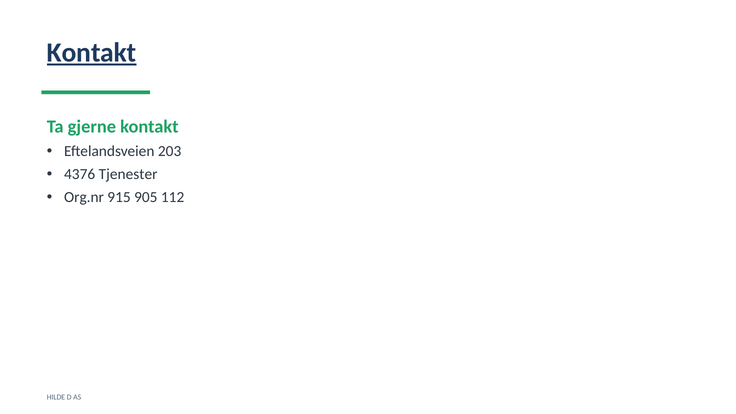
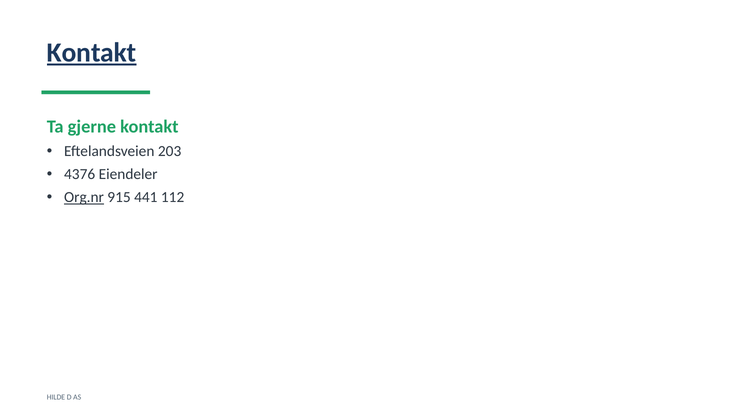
Tjenester: Tjenester -> Eiendeler
Org.nr underline: none -> present
905: 905 -> 441
